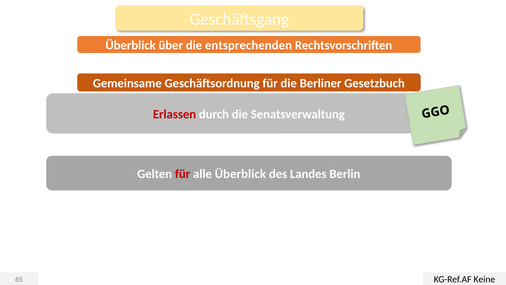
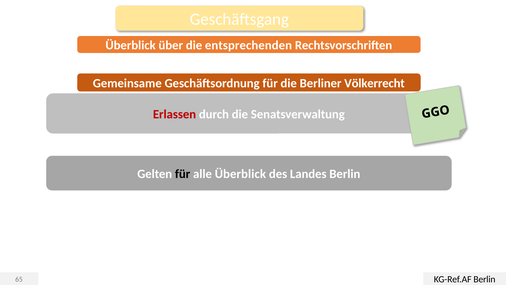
Gesetzbuch: Gesetzbuch -> Völkerrecht
für at (183, 174) colour: red -> black
KG-Ref.AF Keine: Keine -> Berlin
